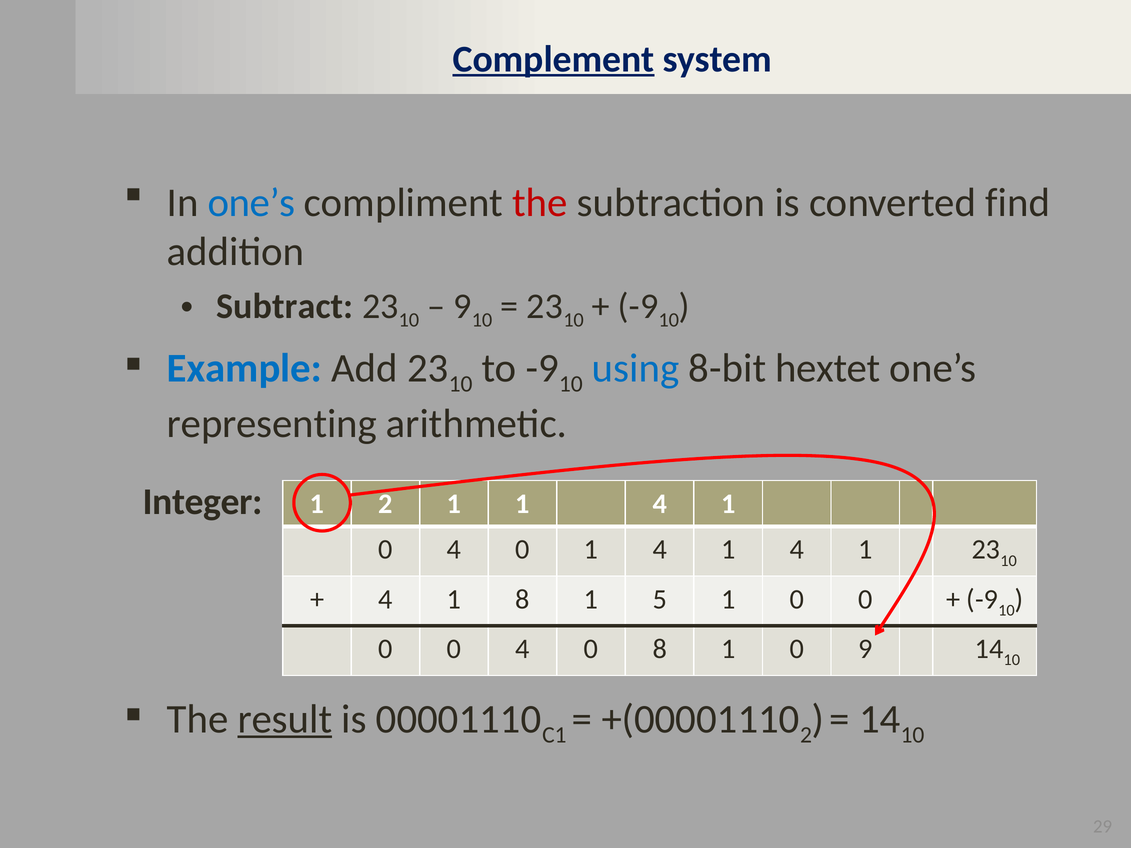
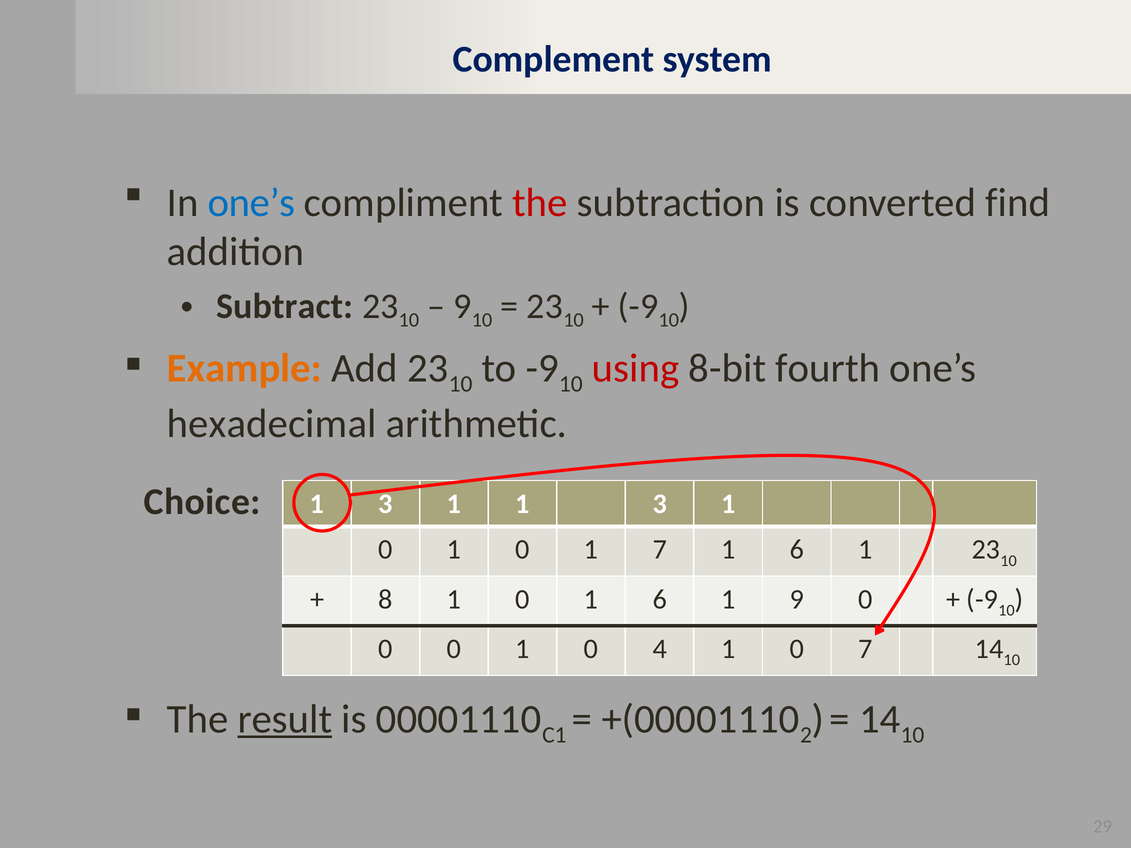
Complement underline: present -> none
Example colour: blue -> orange
using colour: blue -> red
hextet: hextet -> fourth
representing: representing -> hexadecimal
Integer: Integer -> Choice
2 at (386, 504): 2 -> 3
1 1 4: 4 -> 3
4 at (454, 550): 4 -> 1
0 1 4: 4 -> 7
4 at (797, 550): 4 -> 6
4 at (386, 599): 4 -> 8
8 at (523, 599): 8 -> 0
5 at (660, 599): 5 -> 6
0 at (797, 599): 0 -> 9
0 0 4: 4 -> 1
0 8: 8 -> 4
0 9: 9 -> 7
